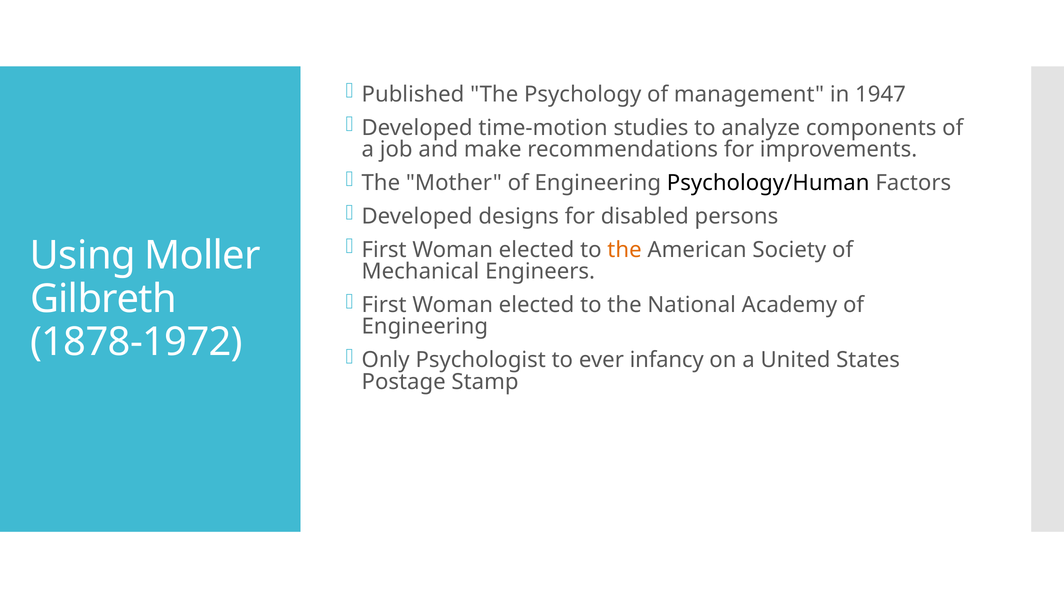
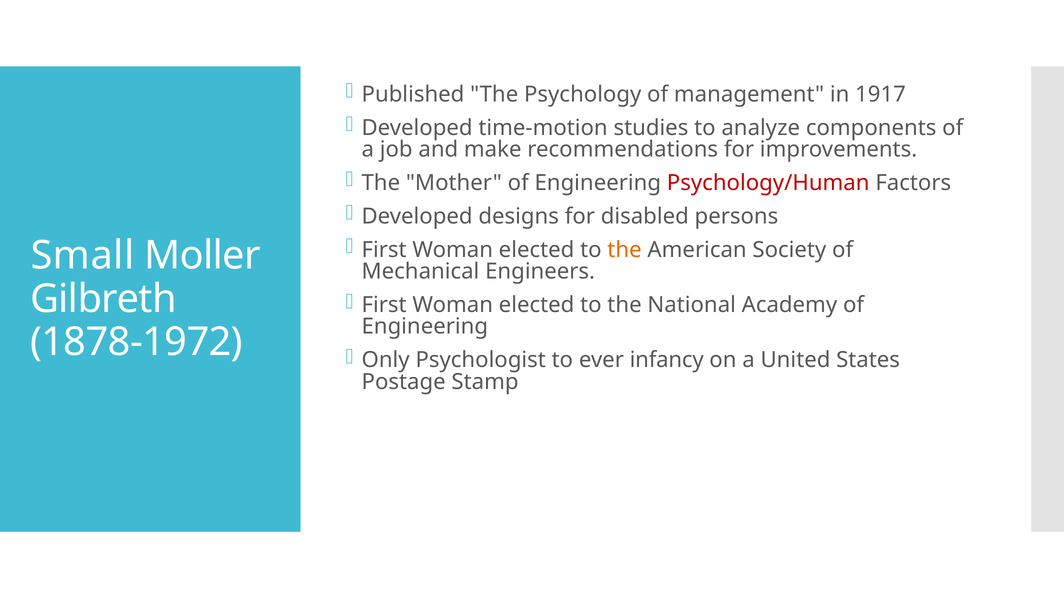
1947: 1947 -> 1917
Psychology/Human colour: black -> red
Using: Using -> Small
